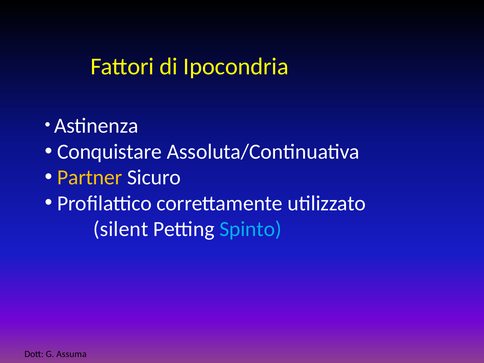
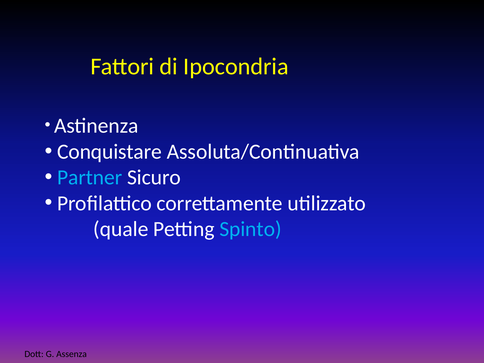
Partner colour: yellow -> light blue
silent: silent -> quale
Assuma: Assuma -> Assenza
